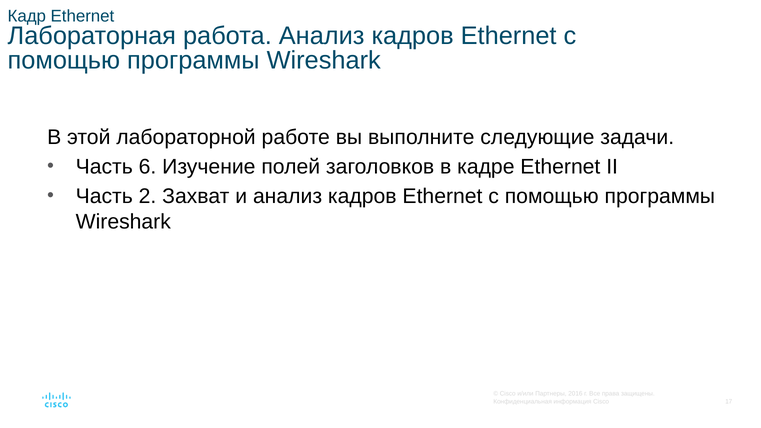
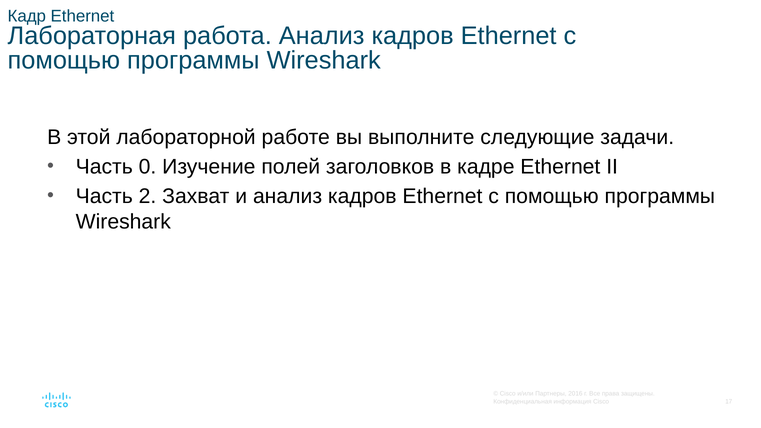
6: 6 -> 0
